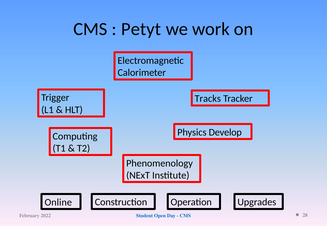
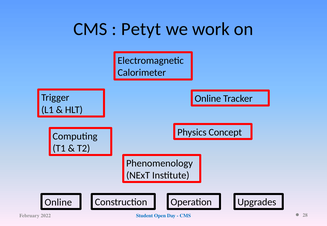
Tracks at (208, 99): Tracks -> Online
Develop: Develop -> Concept
